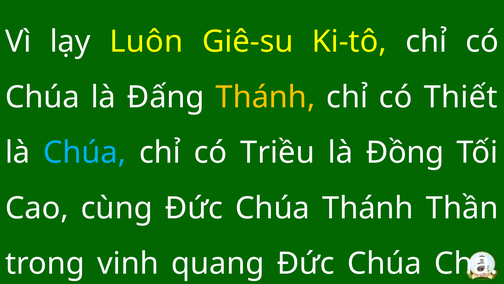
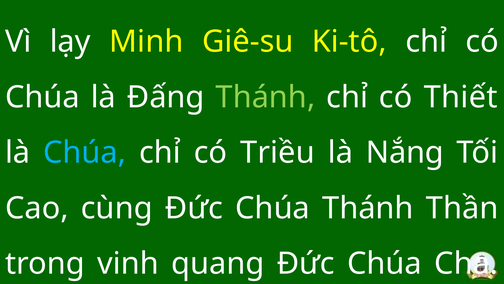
Luôn: Luôn -> Minh
Thánh at (265, 97) colour: yellow -> light green
Đồng: Đồng -> Nắng
